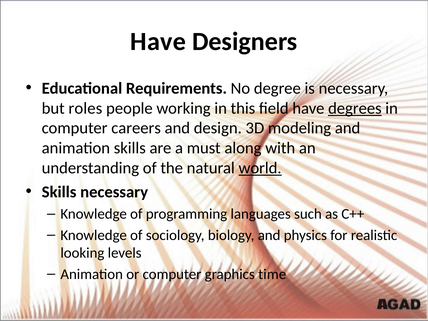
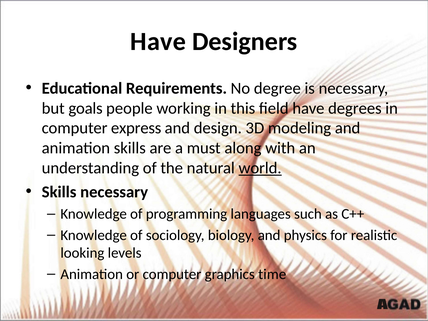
roles: roles -> goals
degrees underline: present -> none
careers: careers -> express
